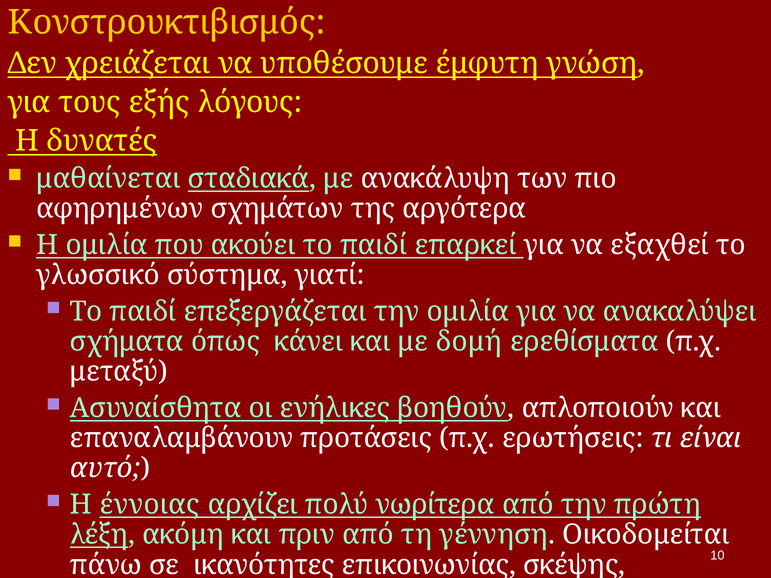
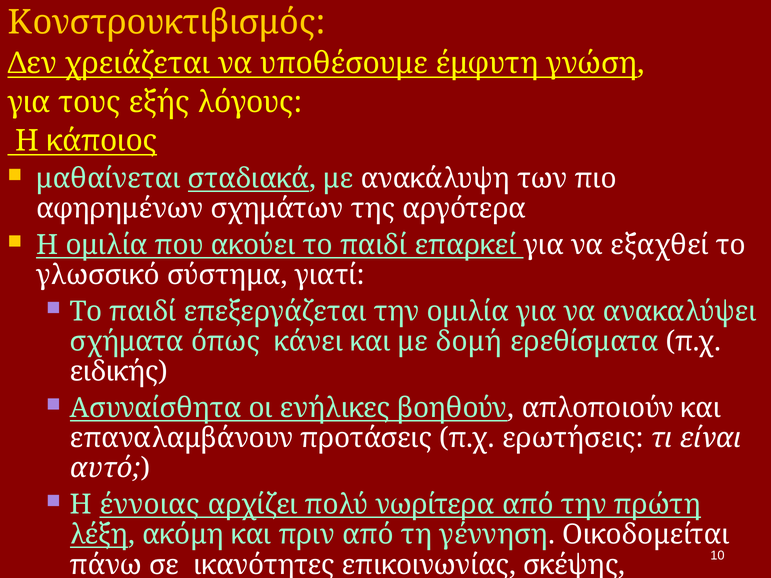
δυνατές: δυνατές -> κάποιος
μεταξύ: μεταξύ -> ειδικής
